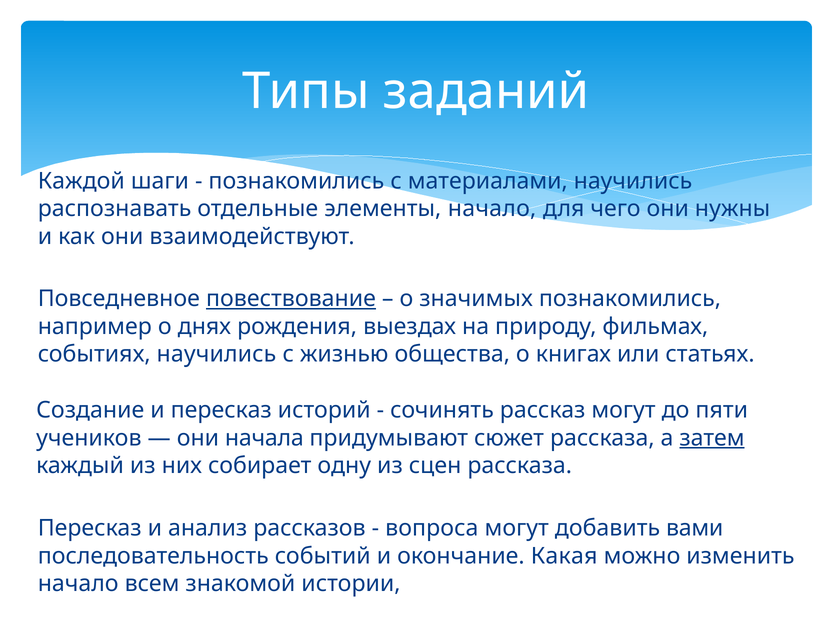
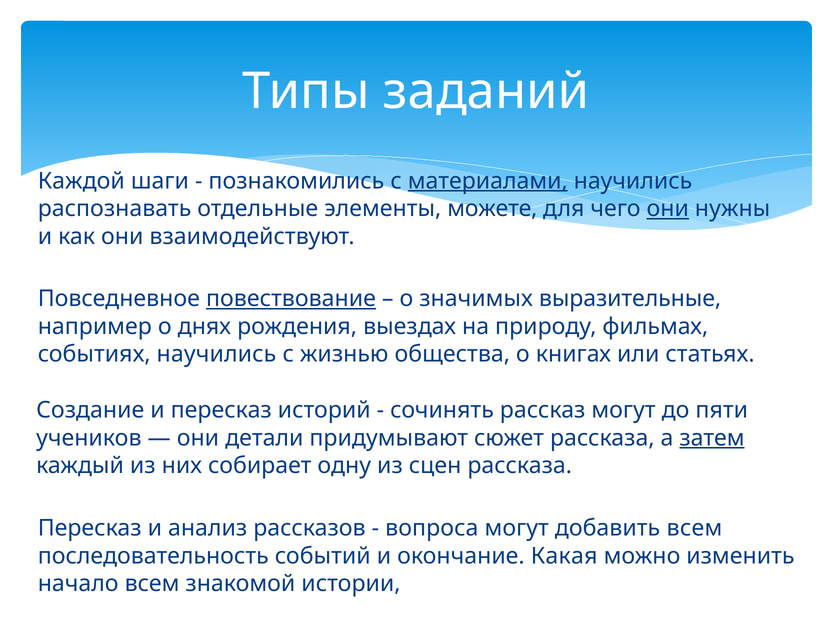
материалами underline: none -> present
элементы начало: начало -> можете
они at (668, 209) underline: none -> present
значимых познакомились: познакомились -> выразительные
начала: начала -> детали
добавить вами: вами -> всем
